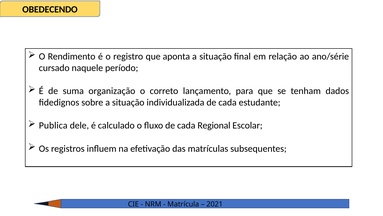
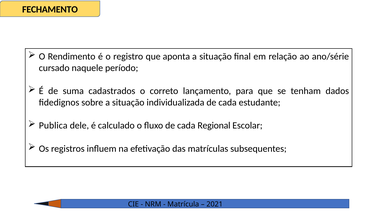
OBEDECENDO: OBEDECENDO -> FECHAMENTO
organização: organização -> cadastrados
